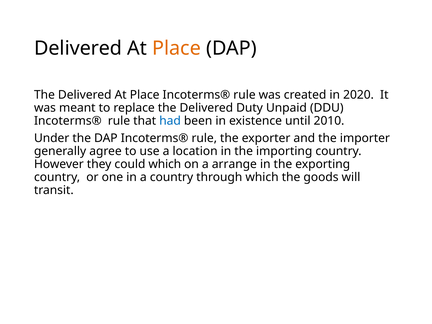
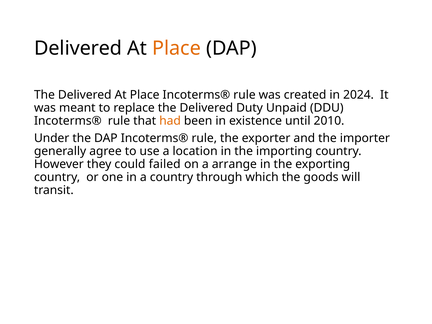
2020: 2020 -> 2024
had colour: blue -> orange
could which: which -> failed
